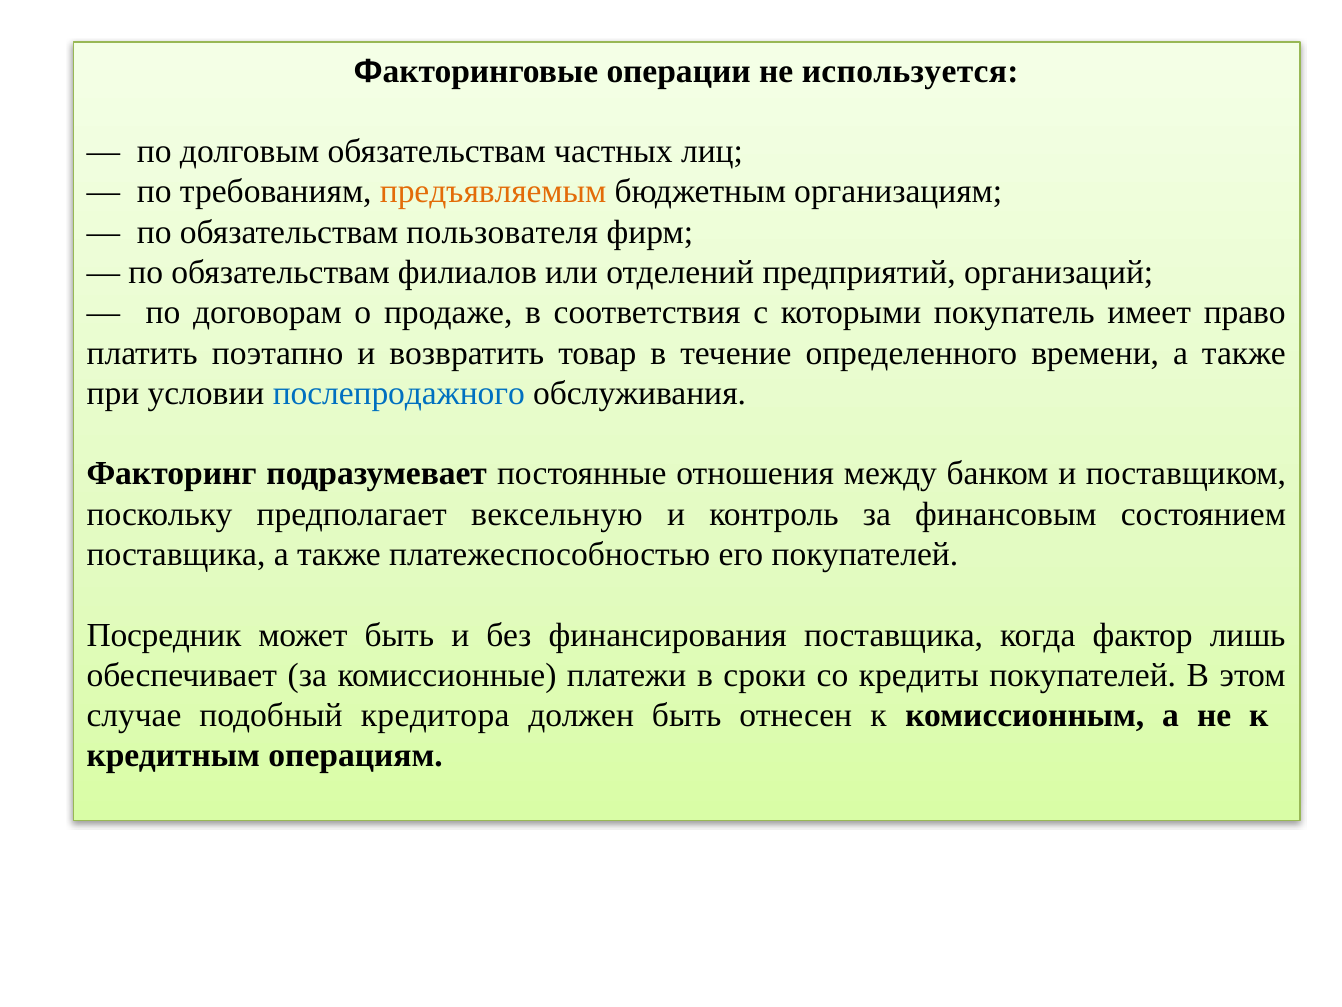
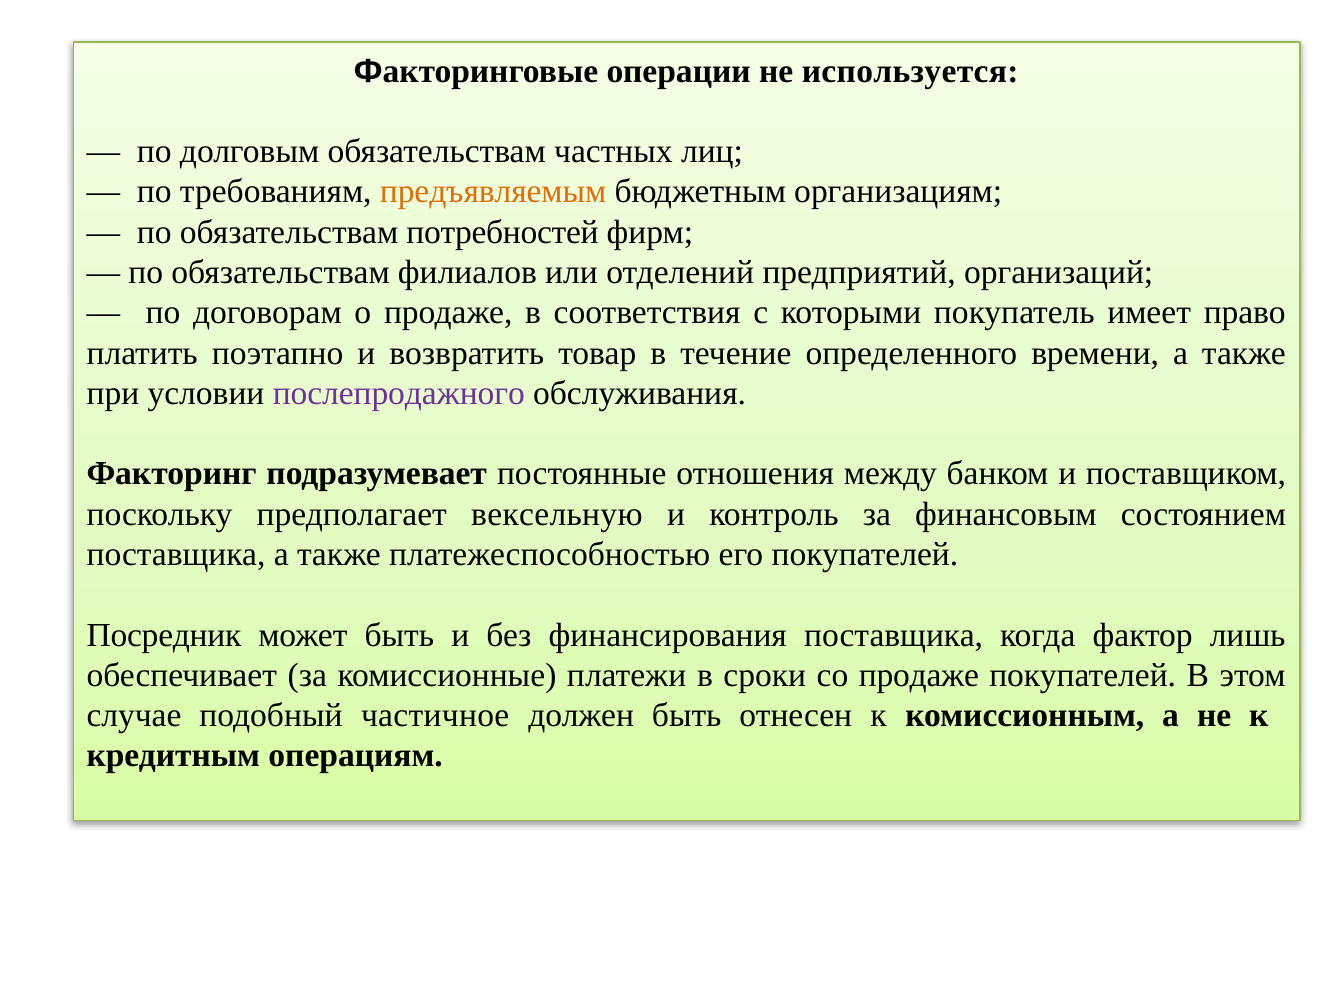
пользователя: пользователя -> потребностей
послепродажного colour: blue -> purple
со кредиты: кредиты -> продаже
кредитора: кредитора -> частичное
